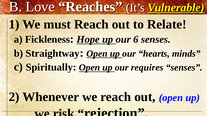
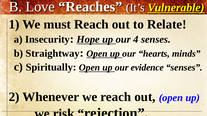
Fickleness: Fickleness -> Insecurity
6: 6 -> 4
requires: requires -> evidence
